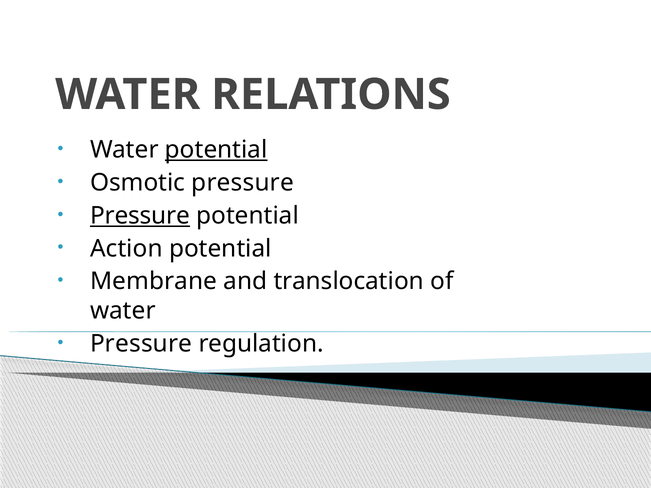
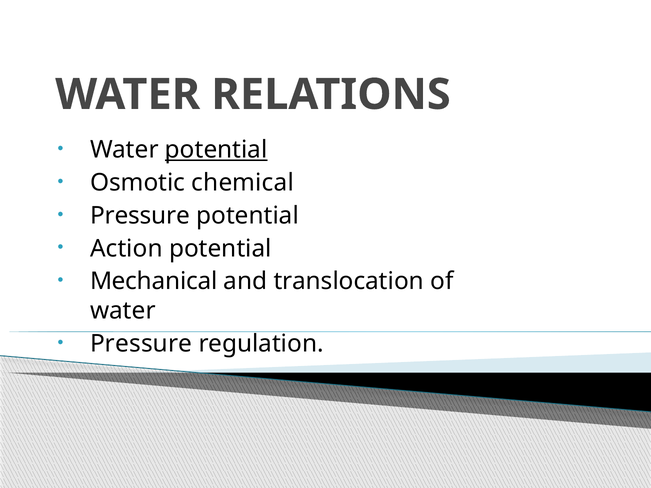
Osmotic pressure: pressure -> chemical
Pressure at (140, 216) underline: present -> none
Membrane: Membrane -> Mechanical
